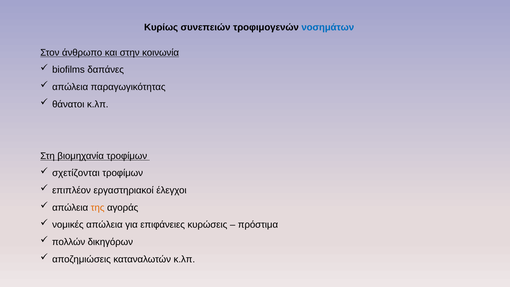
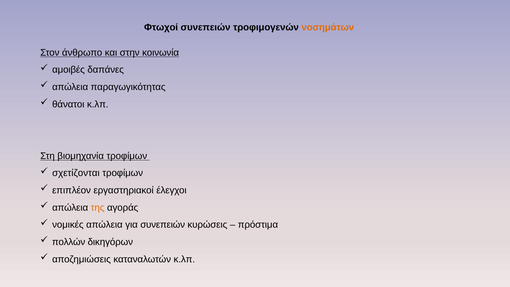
Κυρίως: Κυρίως -> Φτωχοί
νοσημάτων colour: blue -> orange
biofilms: biofilms -> αμοιβές
για επιφάνειες: επιφάνειες -> συνεπειών
